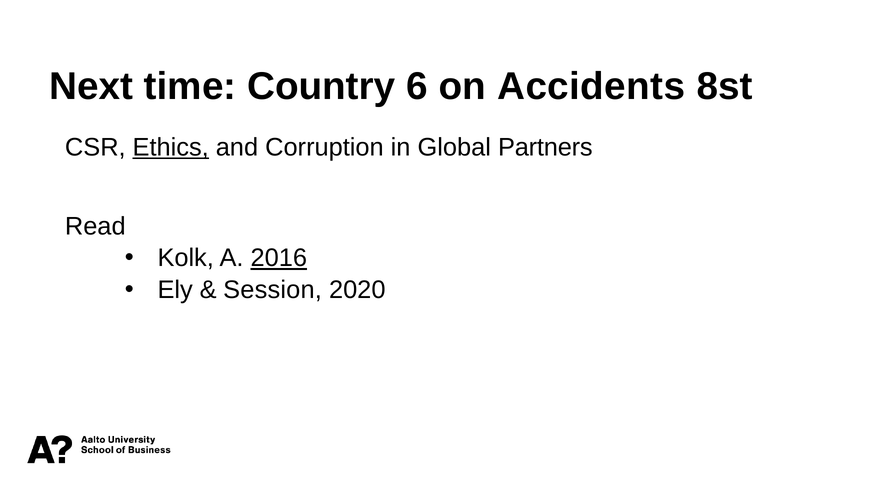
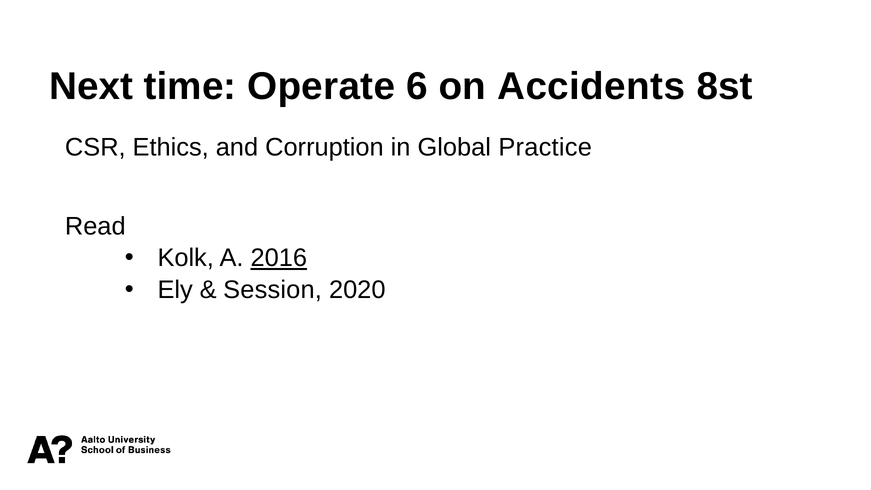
Country: Country -> Operate
Ethics underline: present -> none
Partners: Partners -> Practice
